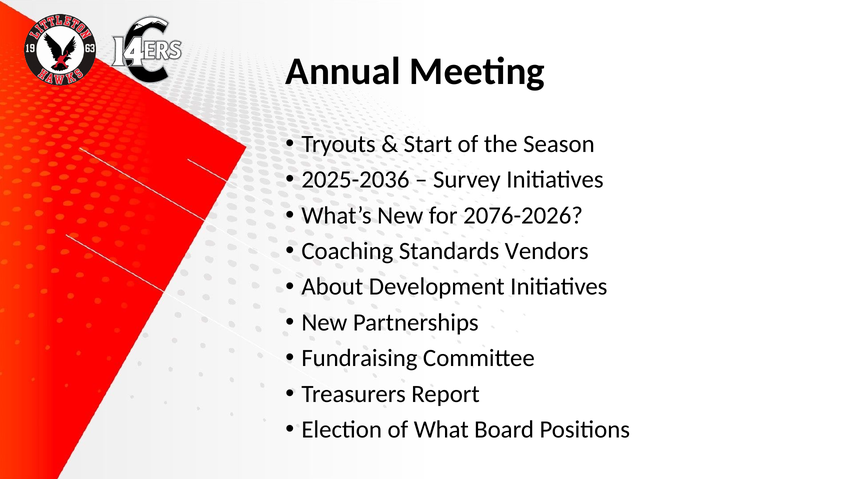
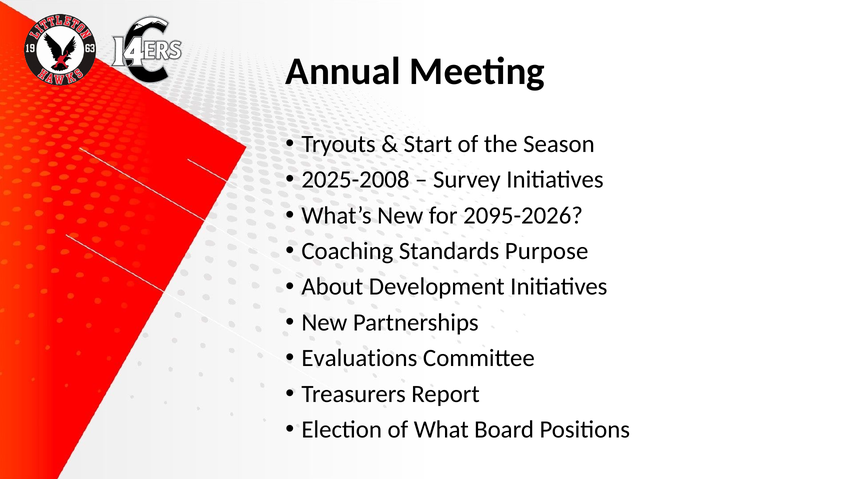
2025-2036: 2025-2036 -> 2025-2008
2076-2026: 2076-2026 -> 2095-2026
Vendors: Vendors -> Purpose
Fundraising: Fundraising -> Evaluations
